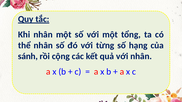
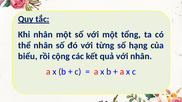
sánh: sánh -> biểu
